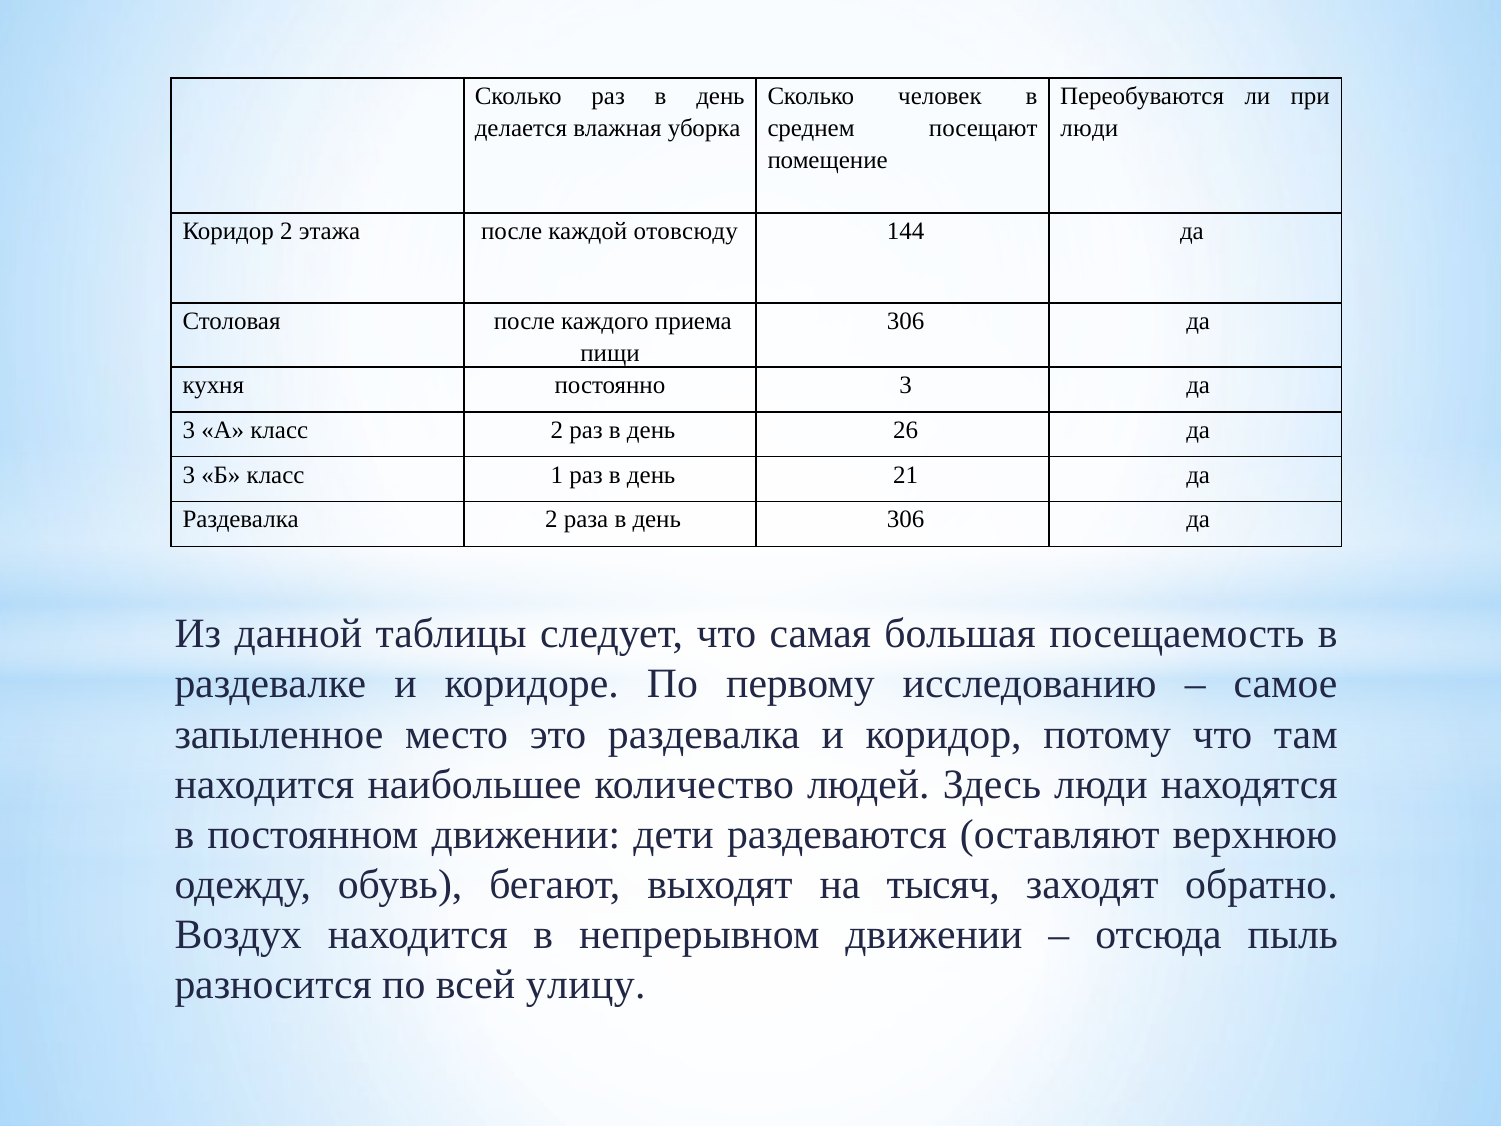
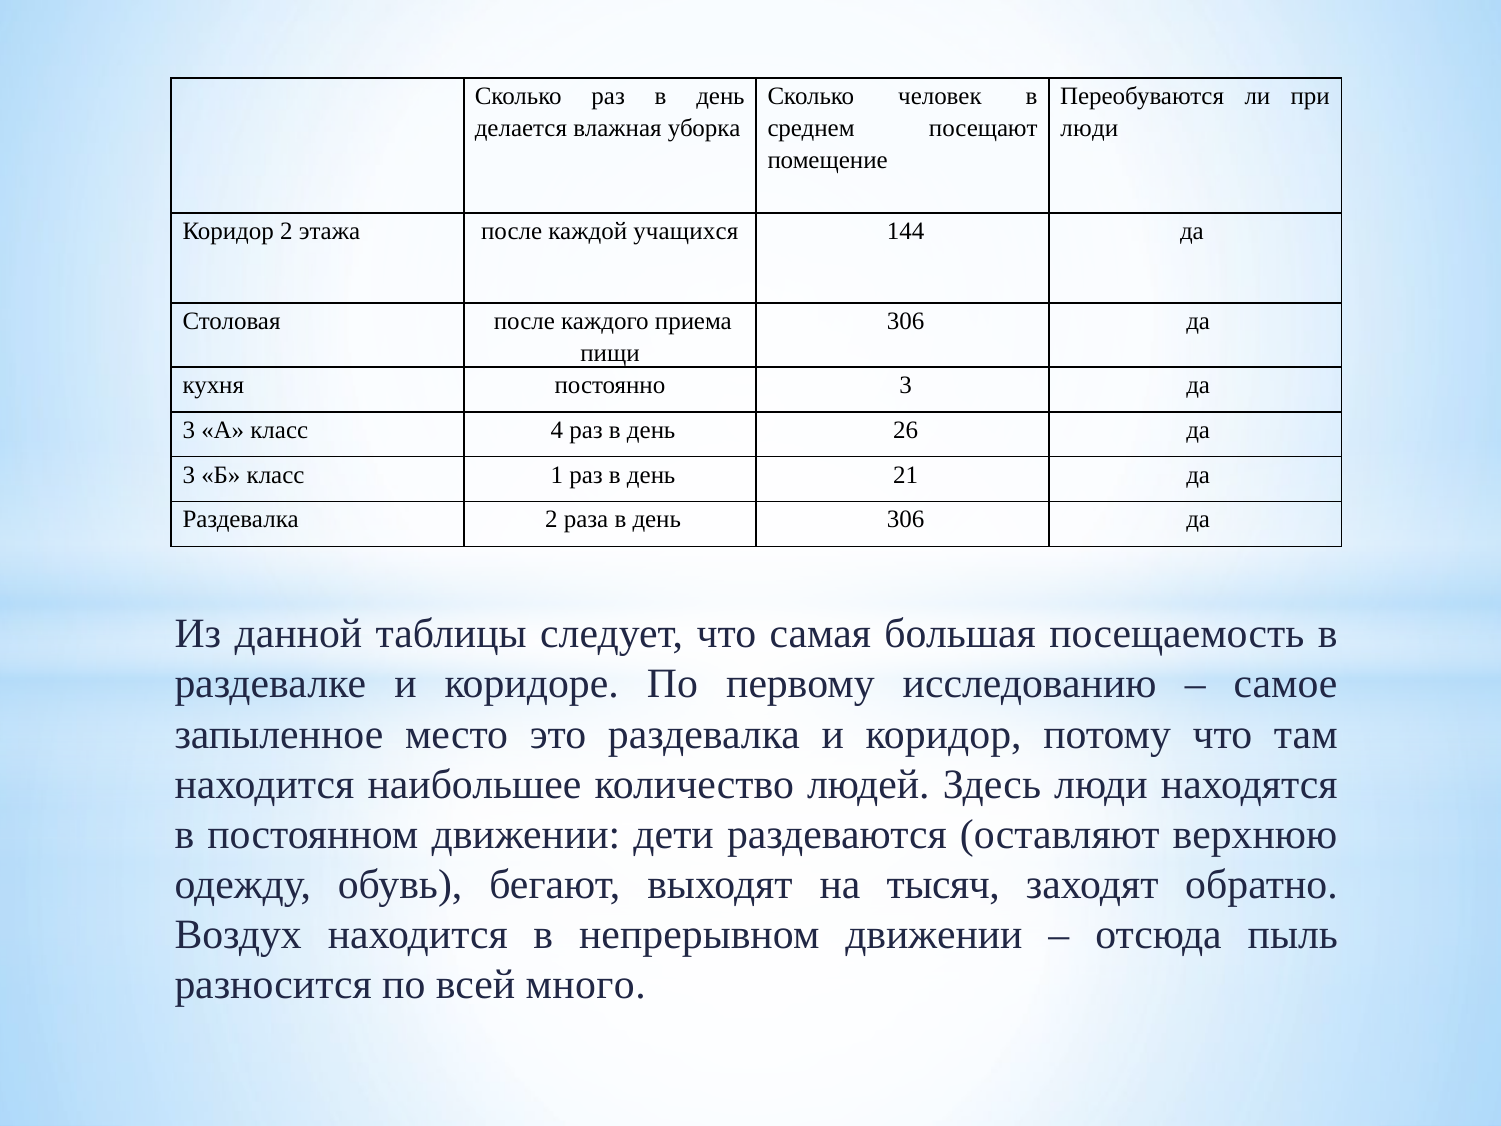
отовсюду: отовсюду -> учащихся
класс 2: 2 -> 4
улицу: улицу -> много
